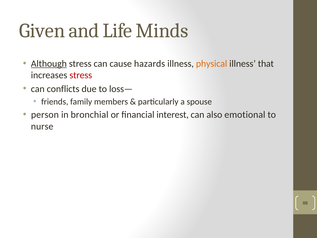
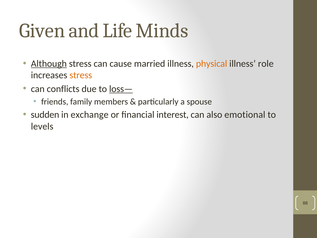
hazards: hazards -> married
that: that -> role
stress at (81, 75) colour: red -> orange
loss— underline: none -> present
person: person -> sudden
bronchial: bronchial -> exchange
nurse: nurse -> levels
